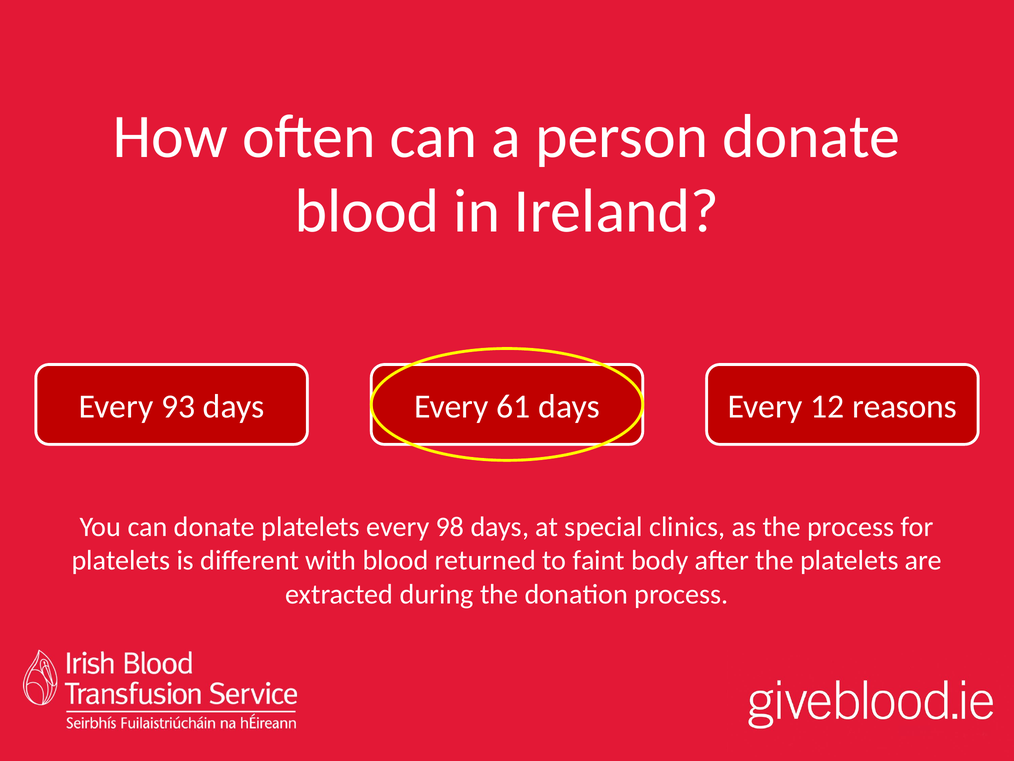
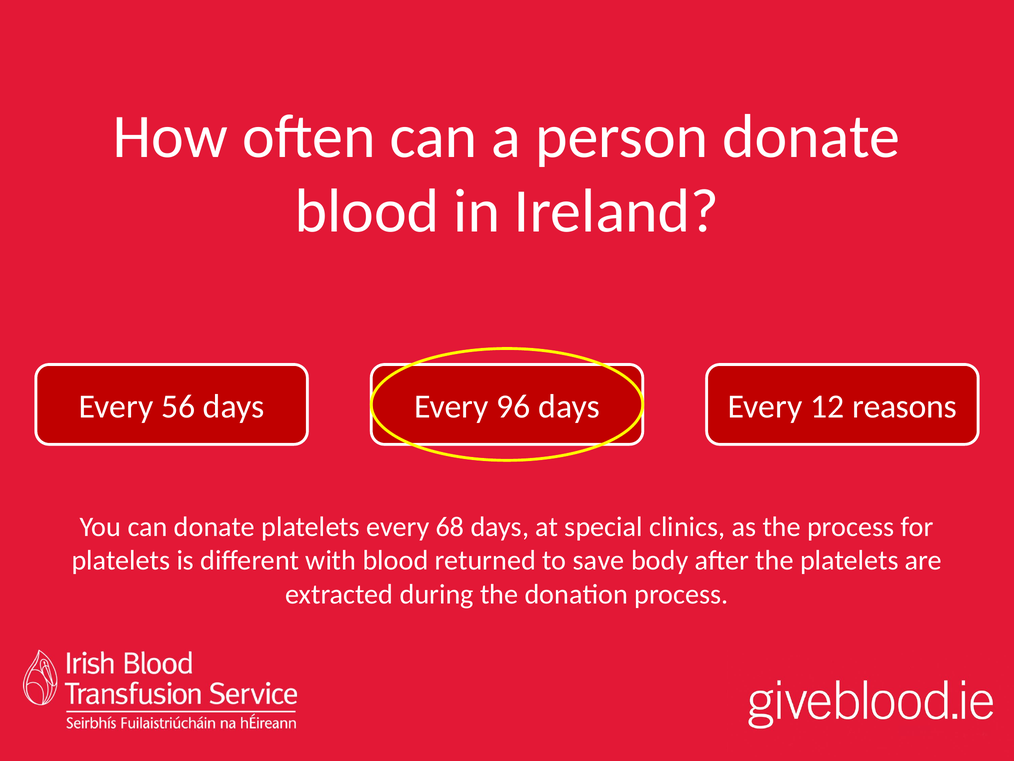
93: 93 -> 56
61: 61 -> 96
98: 98 -> 68
faint: faint -> save
